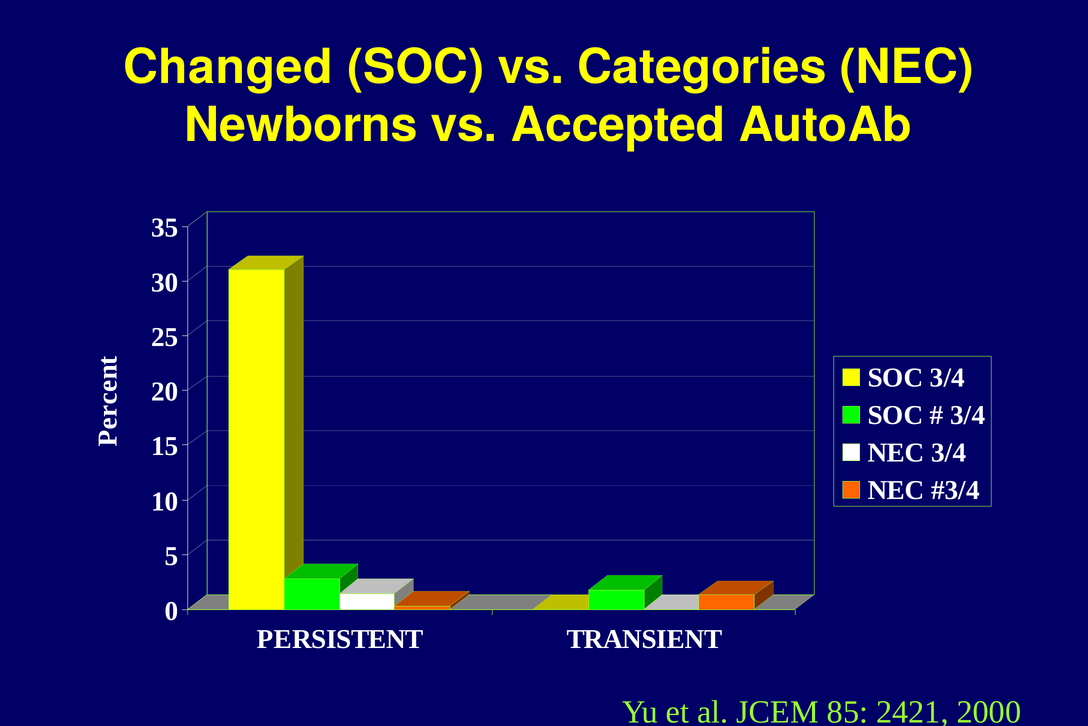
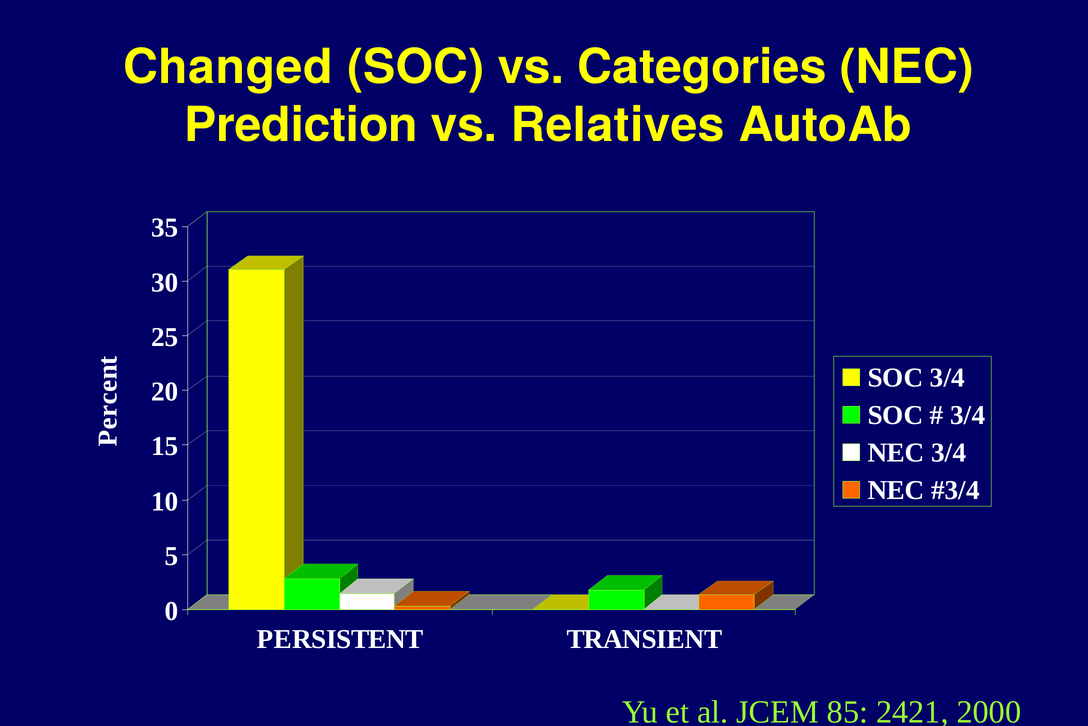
Newborns: Newborns -> Prediction
Accepted: Accepted -> Relatives
